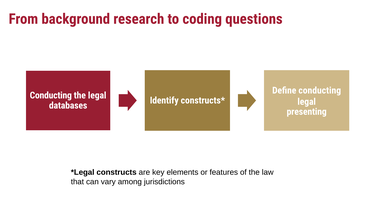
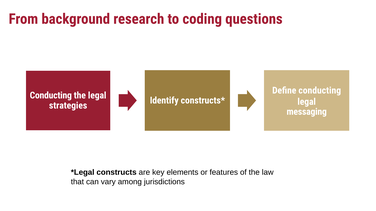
databases: databases -> strategies
presenting: presenting -> messaging
